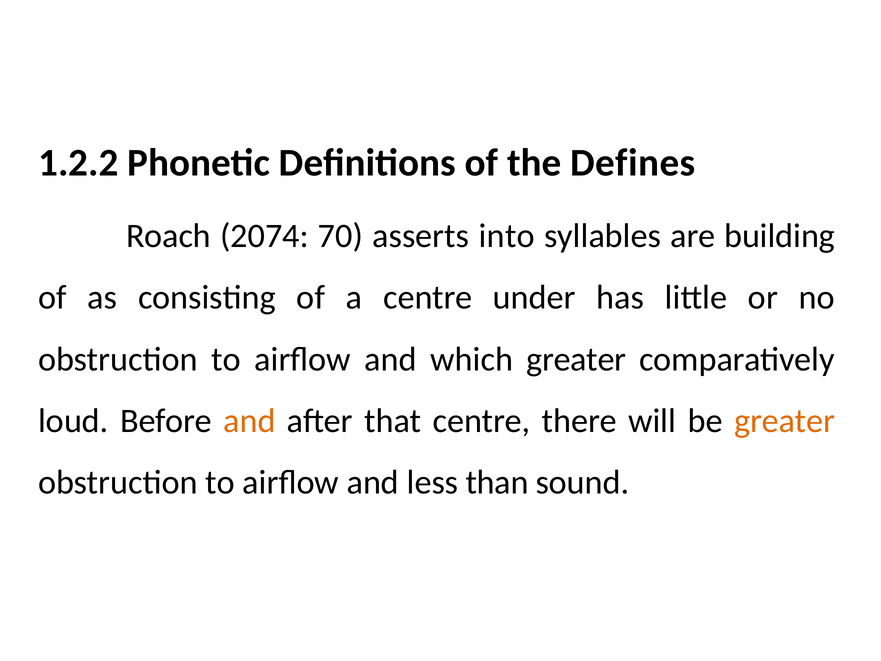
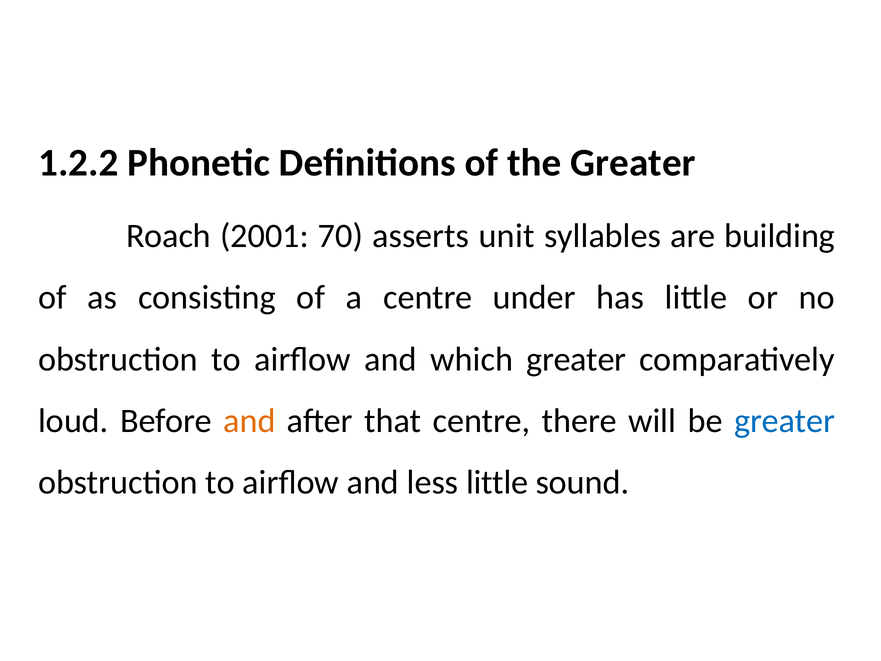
the Defines: Defines -> Greater
2074: 2074 -> 2001
into: into -> unit
greater at (785, 421) colour: orange -> blue
less than: than -> little
